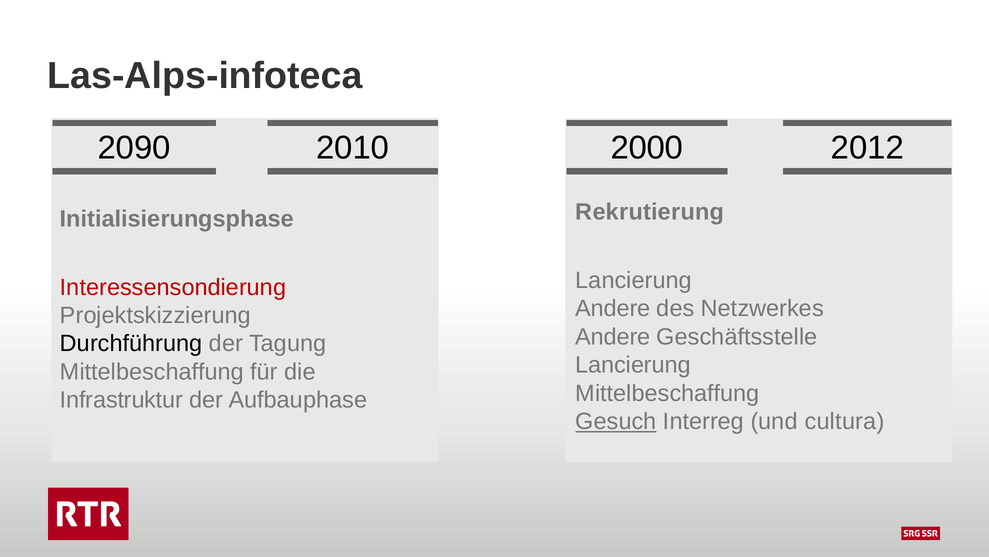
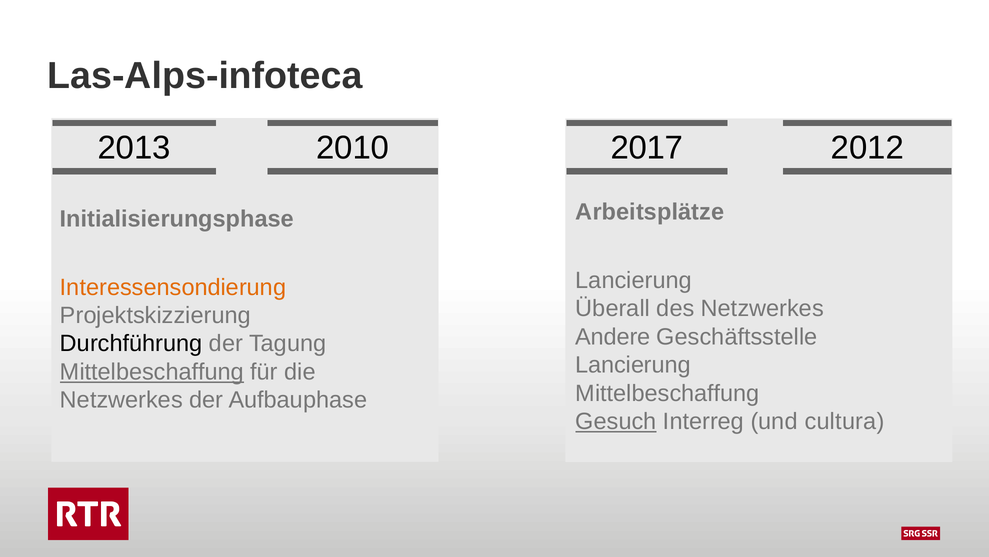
2090: 2090 -> 2013
2000: 2000 -> 2017
Rekrutierung: Rekrutierung -> Arbeitsplätze
Interessensondierung colour: red -> orange
Andere at (613, 308): Andere -> Überall
Mittelbeschaffung at (152, 372) underline: none -> present
Infrastruktur at (121, 400): Infrastruktur -> Netzwerkes
